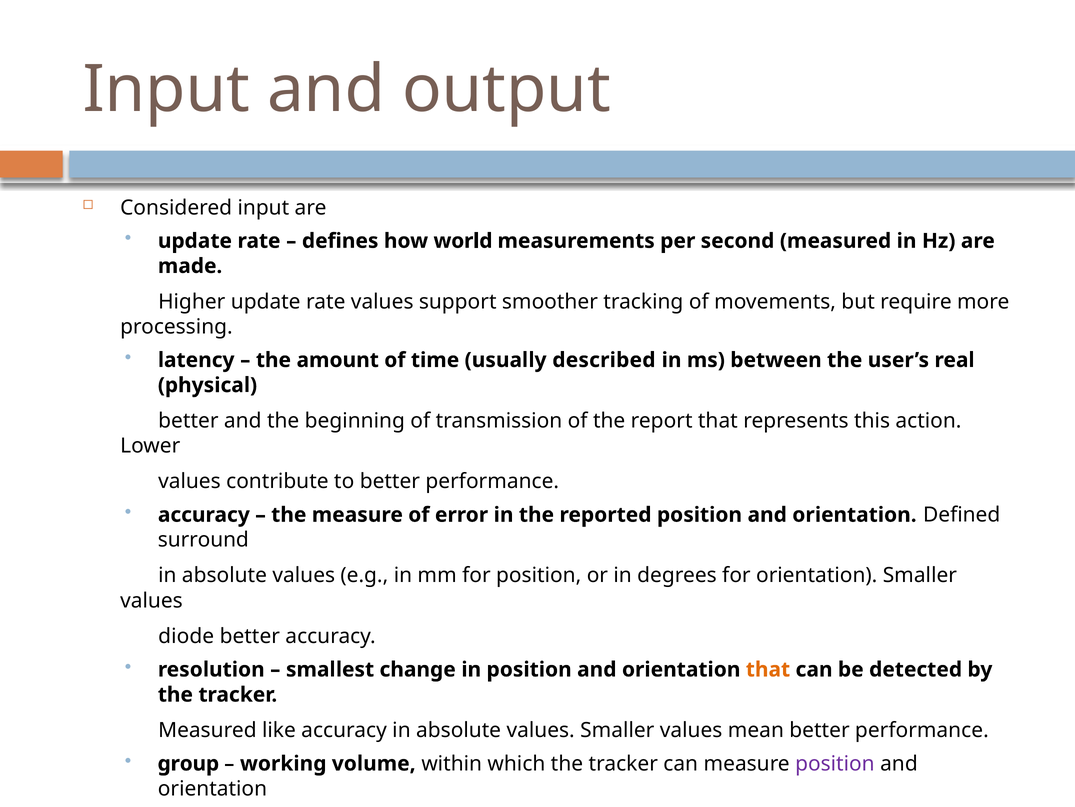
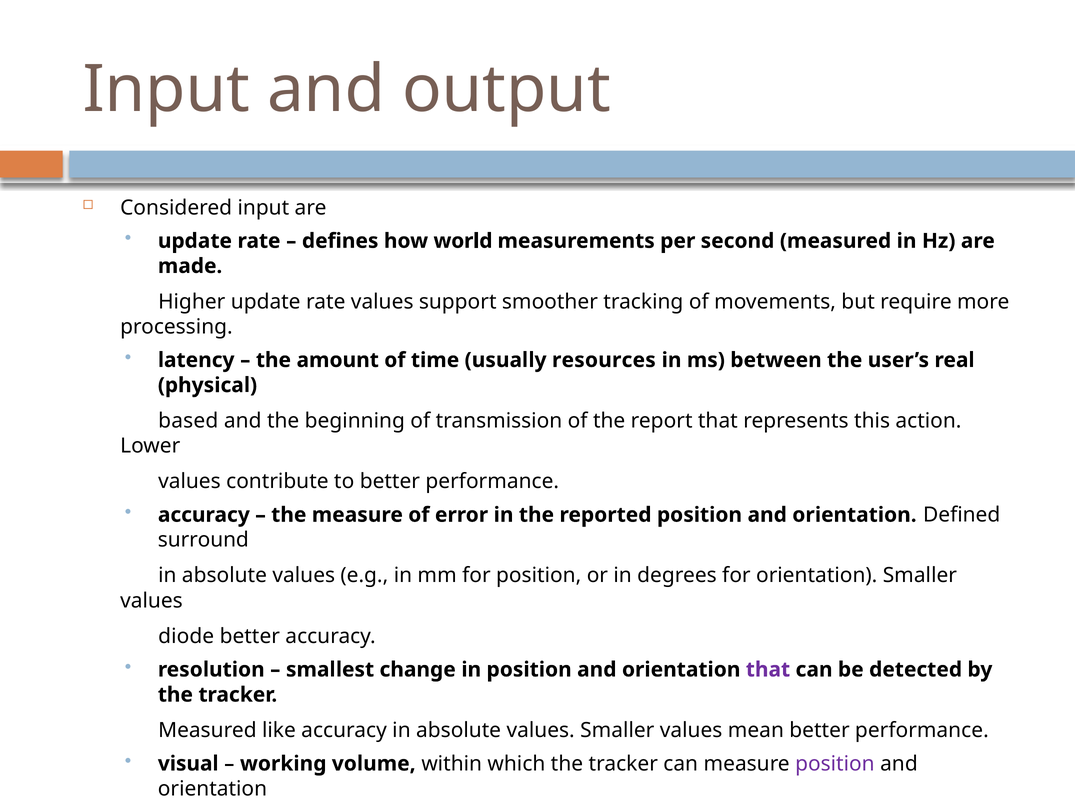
described: described -> resources
better at (188, 420): better -> based
that at (768, 669) colour: orange -> purple
group: group -> visual
